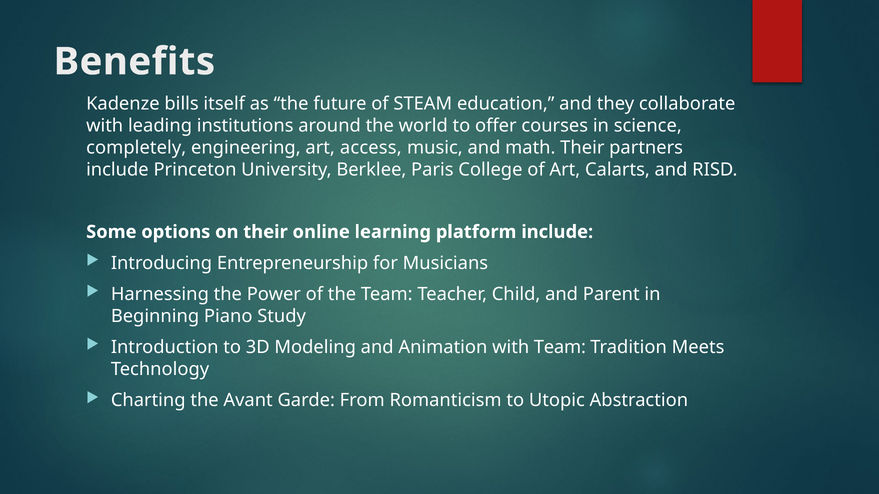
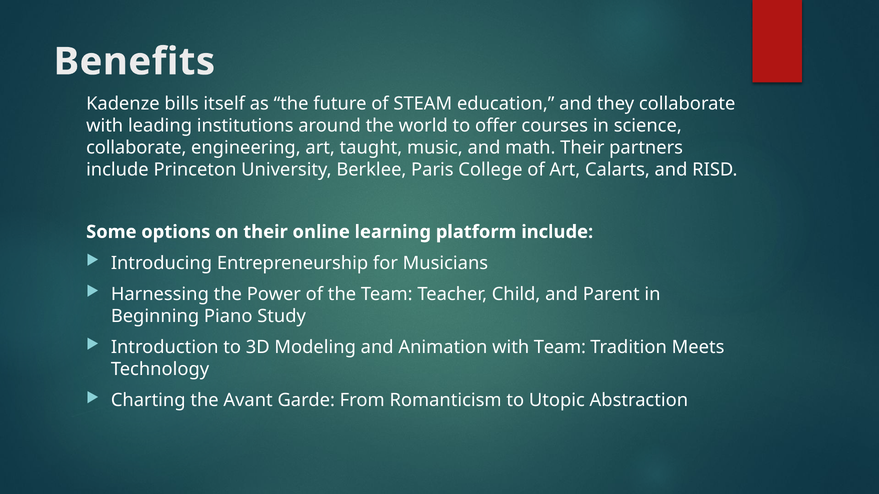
completely at (136, 148): completely -> collaborate
access: access -> taught
